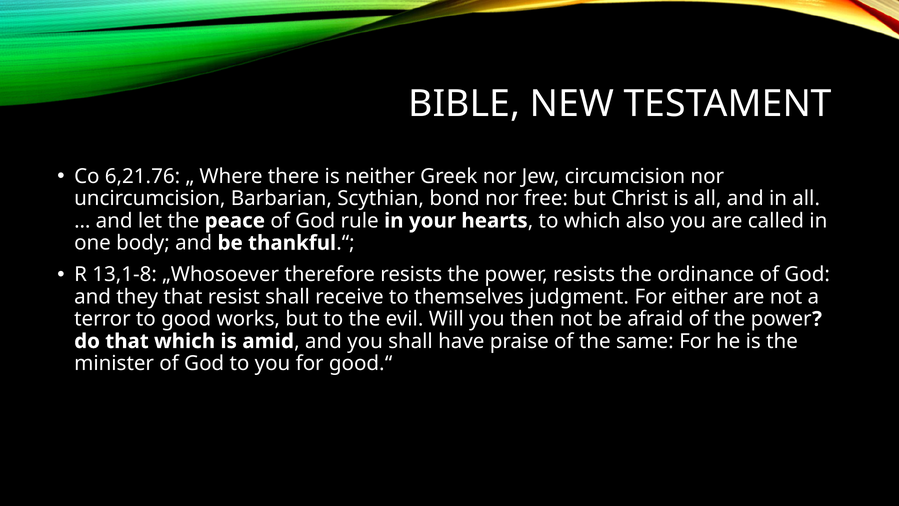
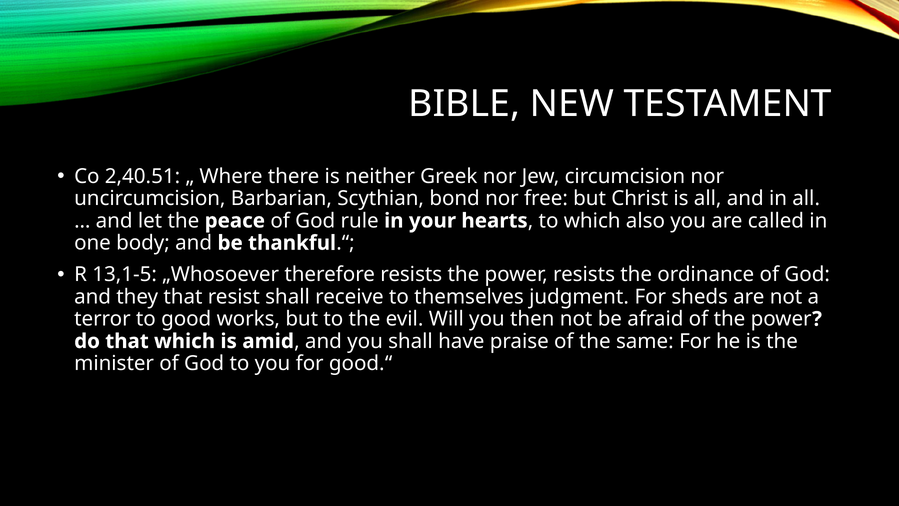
6,21.76: 6,21.76 -> 2,40.51
13,1-8: 13,1-8 -> 13,1-5
either: either -> sheds
